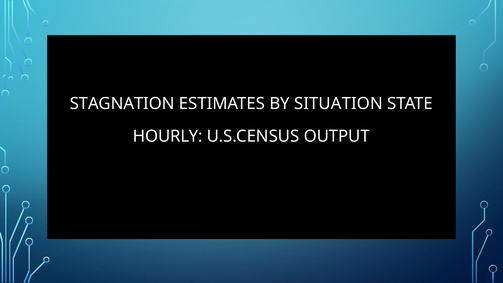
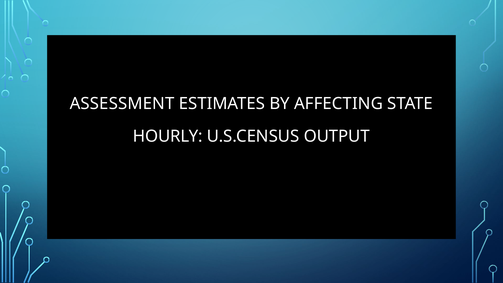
STAGNATION: STAGNATION -> ASSESSMENT
SITUATION: SITUATION -> AFFECTING
